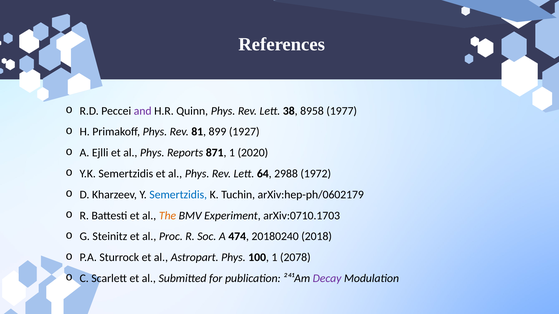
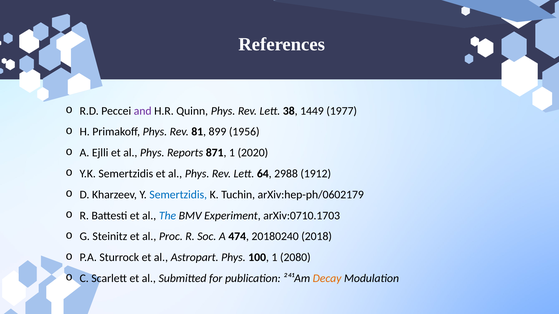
8958: 8958 -> 1449
1927: 1927 -> 1956
1972: 1972 -> 1912
The colour: orange -> blue
2078: 2078 -> 2080
Decay colour: purple -> orange
